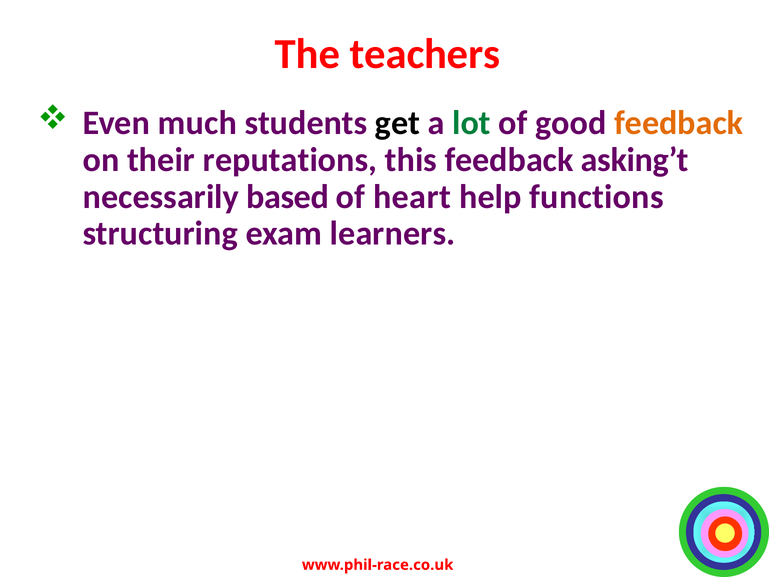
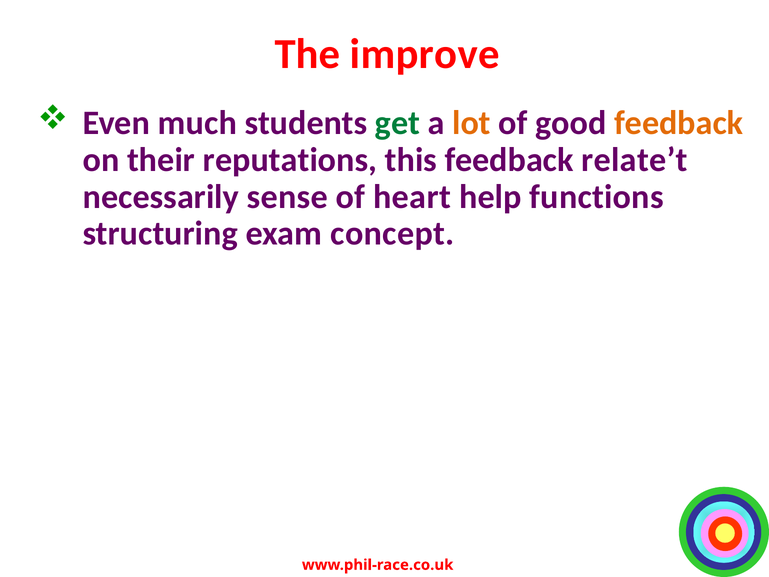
teachers: teachers -> improve
get colour: black -> green
lot colour: green -> orange
asking’t: asking’t -> relate’t
based: based -> sense
learners: learners -> concept
